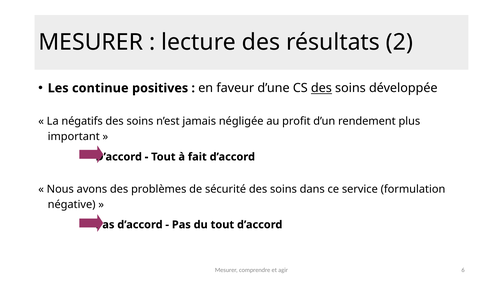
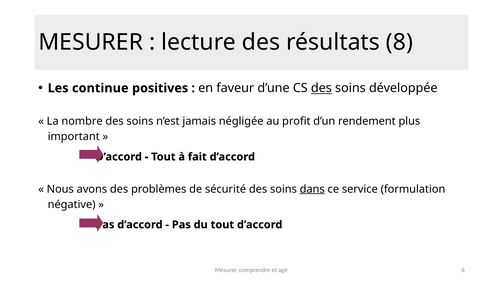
2: 2 -> 8
négatifs: négatifs -> nombre
dans underline: none -> present
